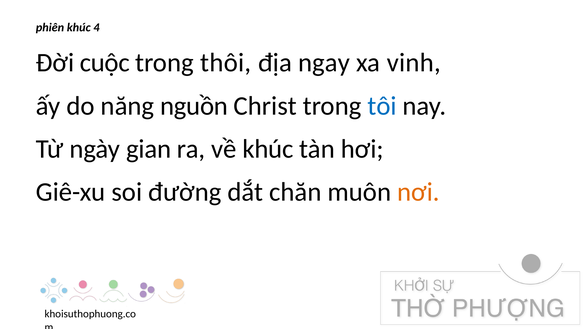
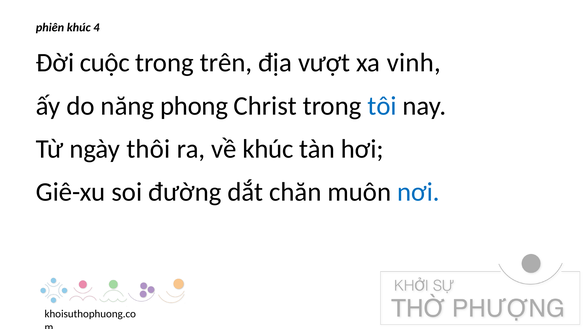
thôi: thôi -> trên
ngay: ngay -> vượt
nguồn: nguồn -> phong
gian: gian -> thôi
nơi colour: orange -> blue
